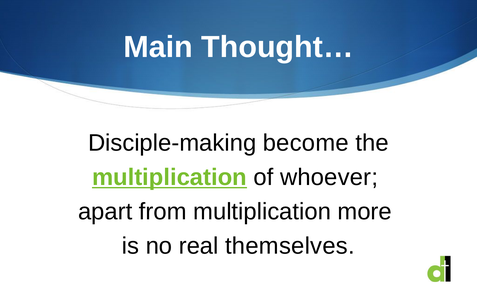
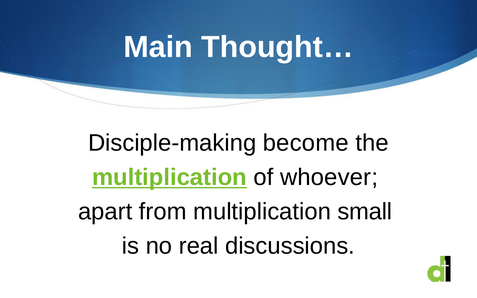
more: more -> small
themselves: themselves -> discussions
